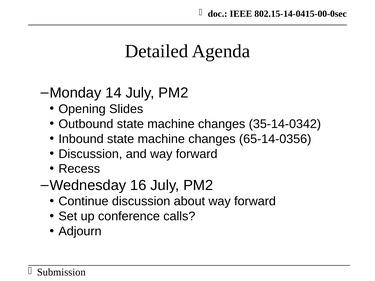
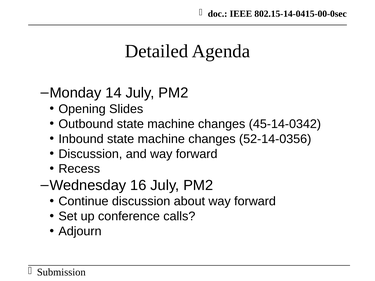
35-14-0342: 35-14-0342 -> 45-14-0342
65-14-0356: 65-14-0356 -> 52-14-0356
